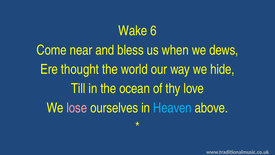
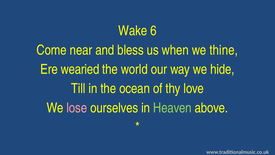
dews: dews -> thine
thought: thought -> wearied
Heaven colour: light blue -> light green
